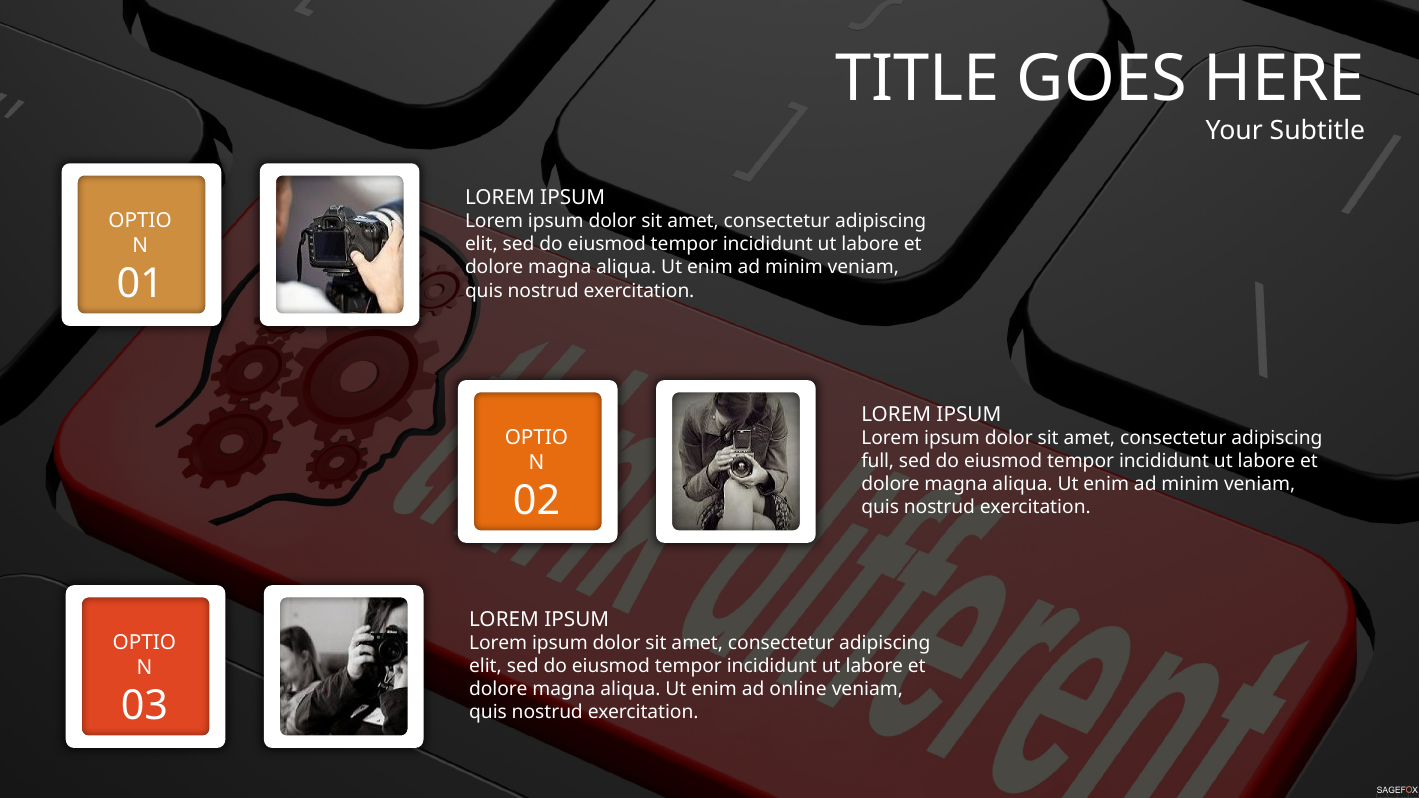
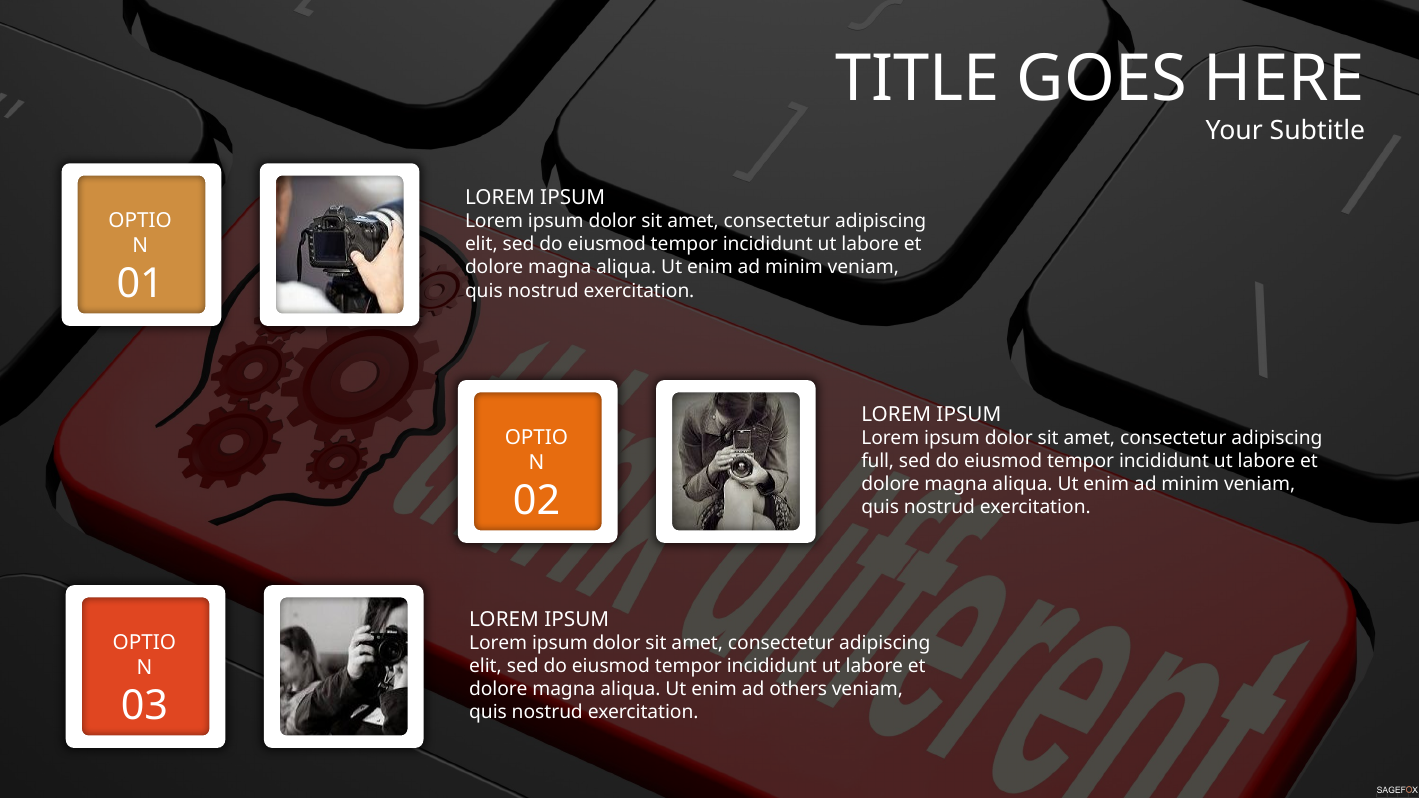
online: online -> others
